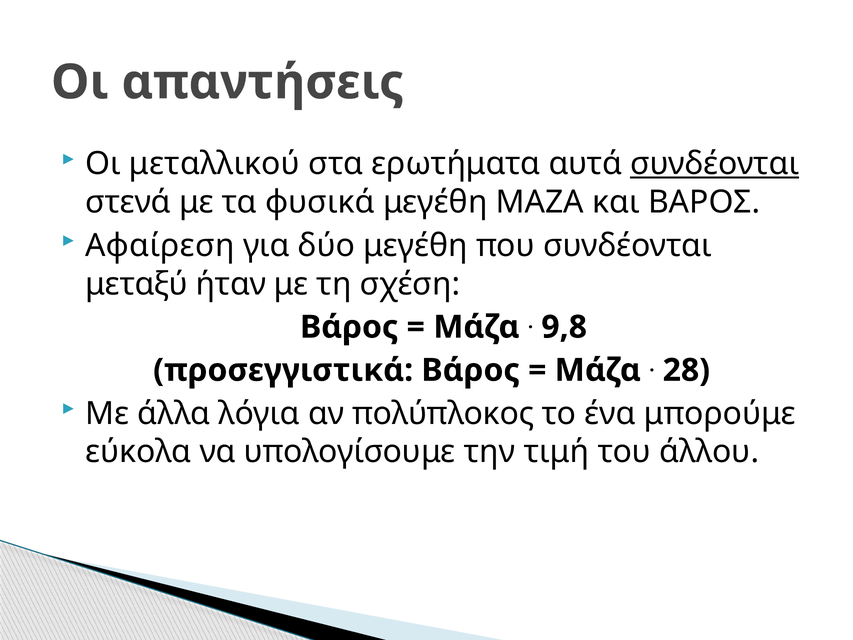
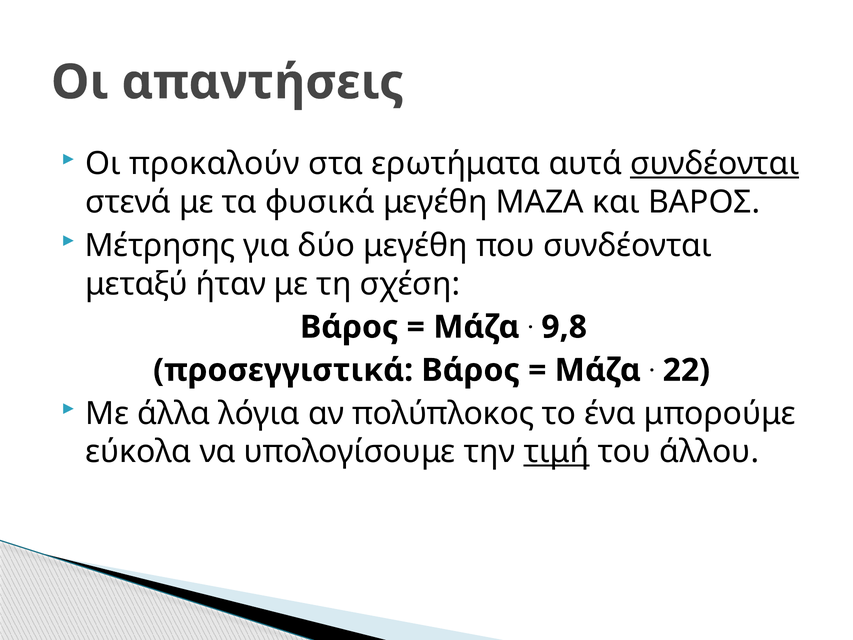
μεταλλικού: μεταλλικού -> προκαλούν
Αφαίρεση: Αφαίρεση -> Μέτρησης
28: 28 -> 22
τιμή underline: none -> present
